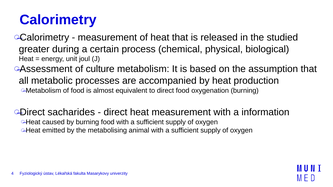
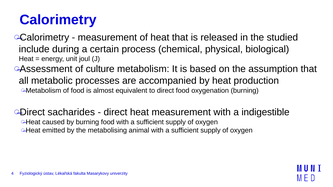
greater: greater -> include
information: information -> indigestible
